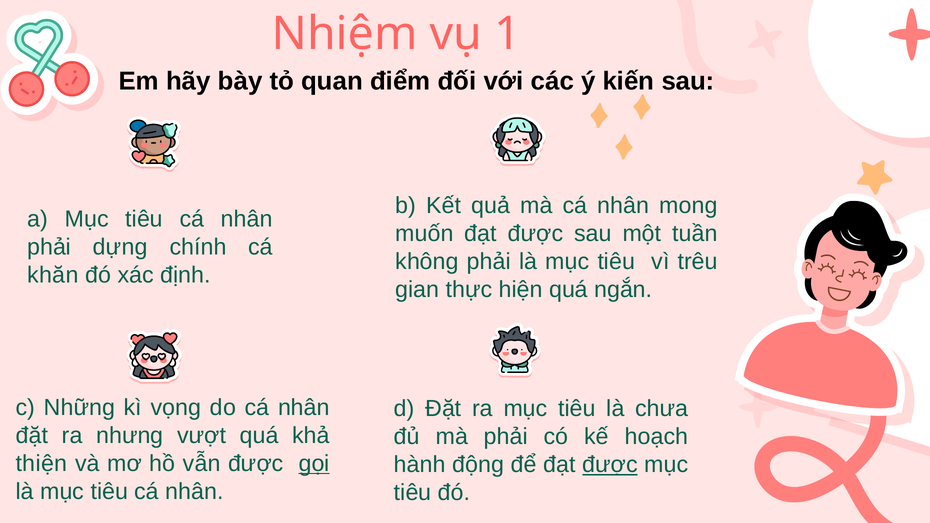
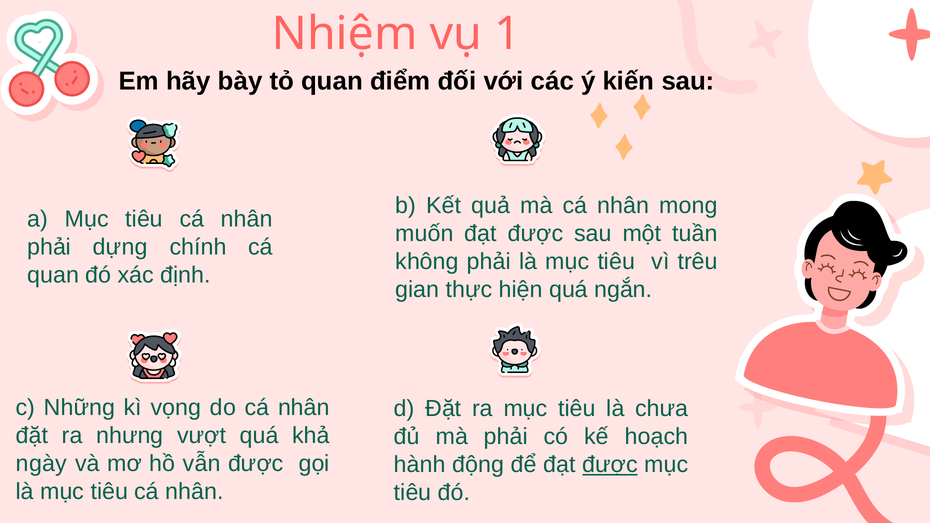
khăn at (53, 275): khăn -> quan
thiện: thiện -> ngày
gọi underline: present -> none
